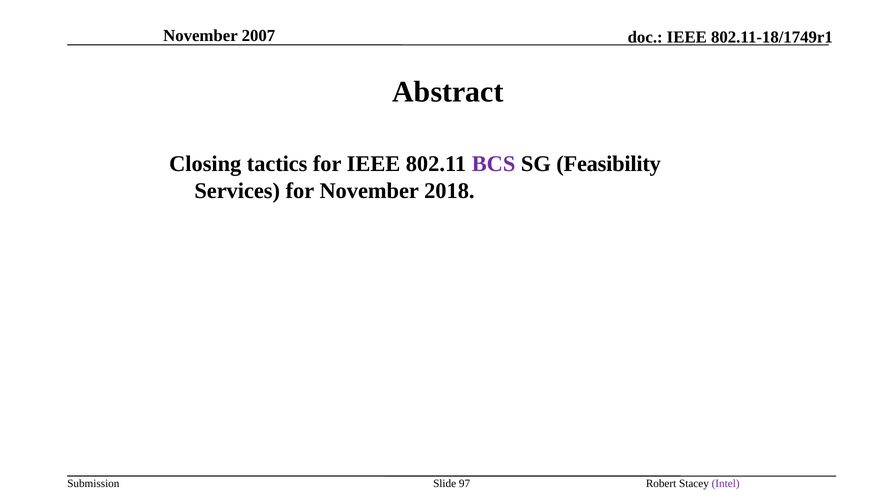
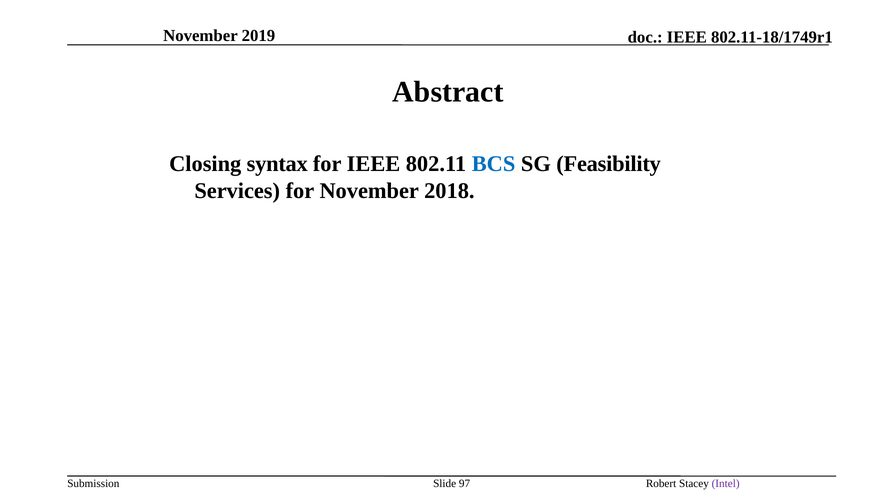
2007: 2007 -> 2019
tactics: tactics -> syntax
BCS colour: purple -> blue
